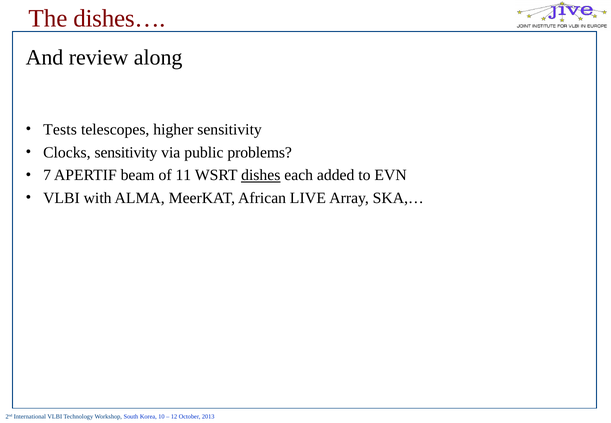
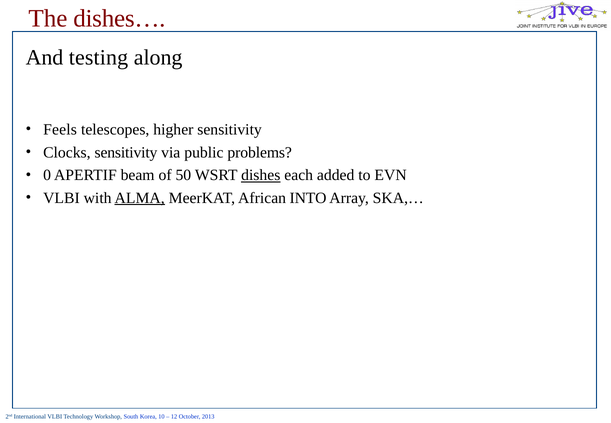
review: review -> testing
Tests: Tests -> Feels
7: 7 -> 0
11: 11 -> 50
ALMA underline: none -> present
LIVE: LIVE -> INTO
